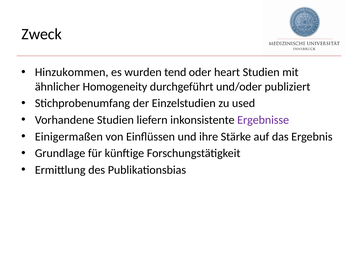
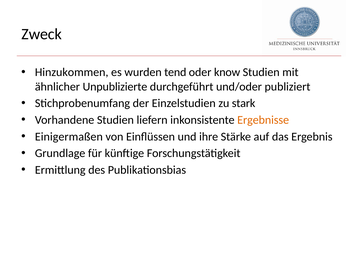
heart: heart -> know
Homogeneity: Homogeneity -> Unpublizierte
used: used -> stark
Ergebnisse colour: purple -> orange
